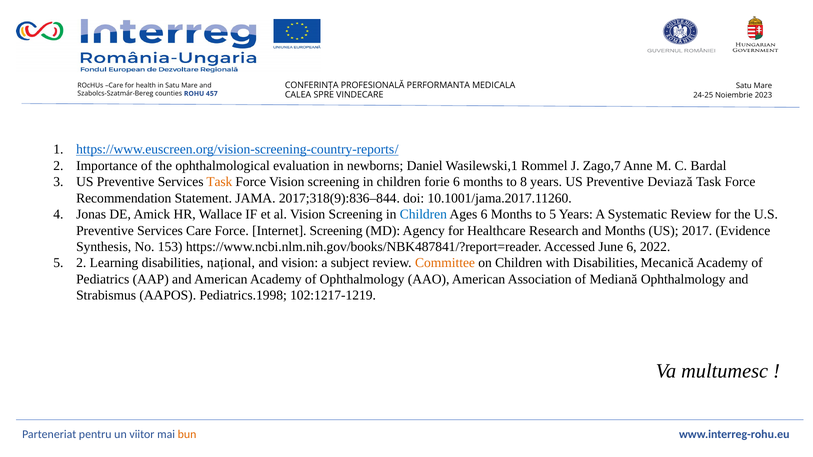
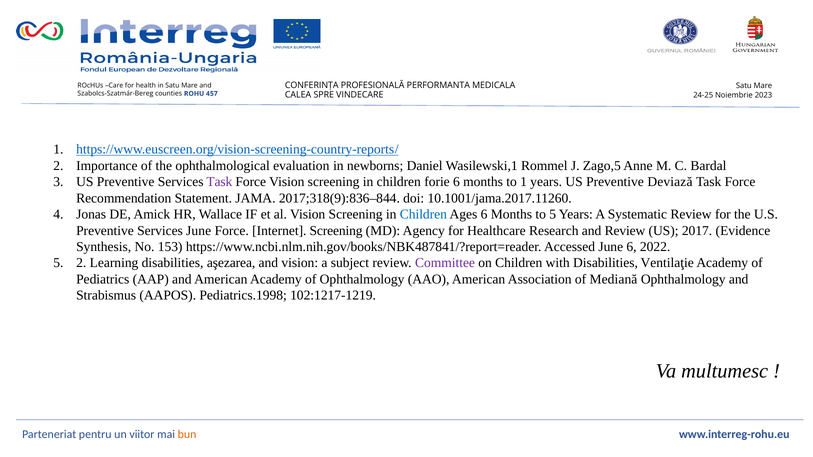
Zago,7: Zago,7 -> Zago,5
Task at (219, 182) colour: orange -> purple
to 8: 8 -> 1
Services Care: Care -> June
and Months: Months -> Review
național: național -> aşezarea
Committee colour: orange -> purple
Mecanică: Mecanică -> Ventilaţie
